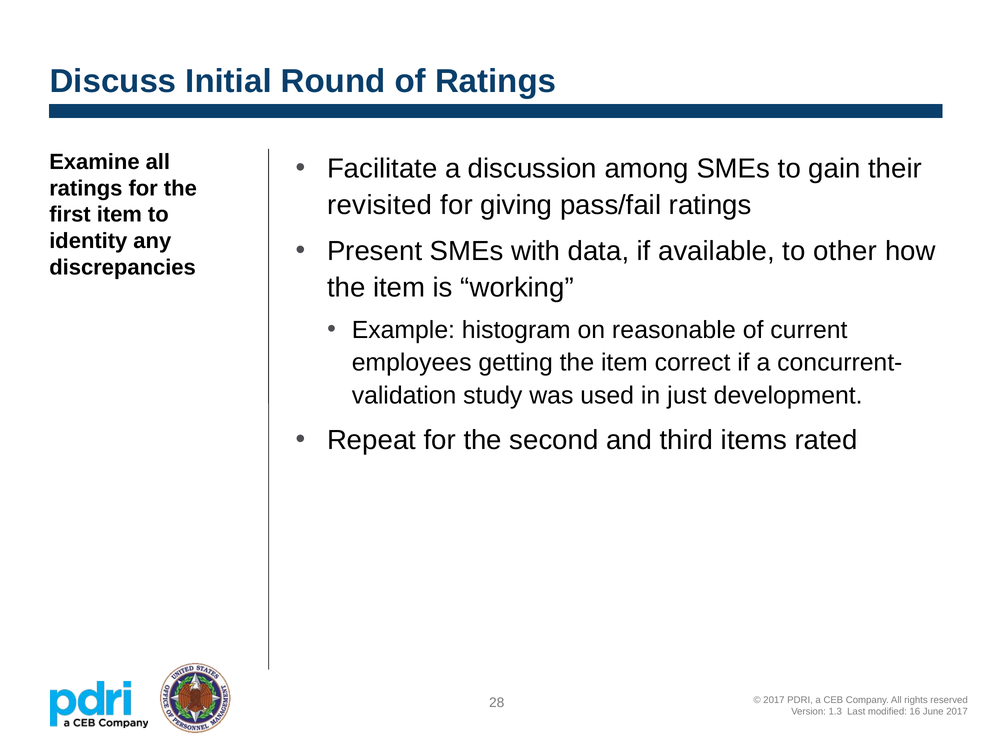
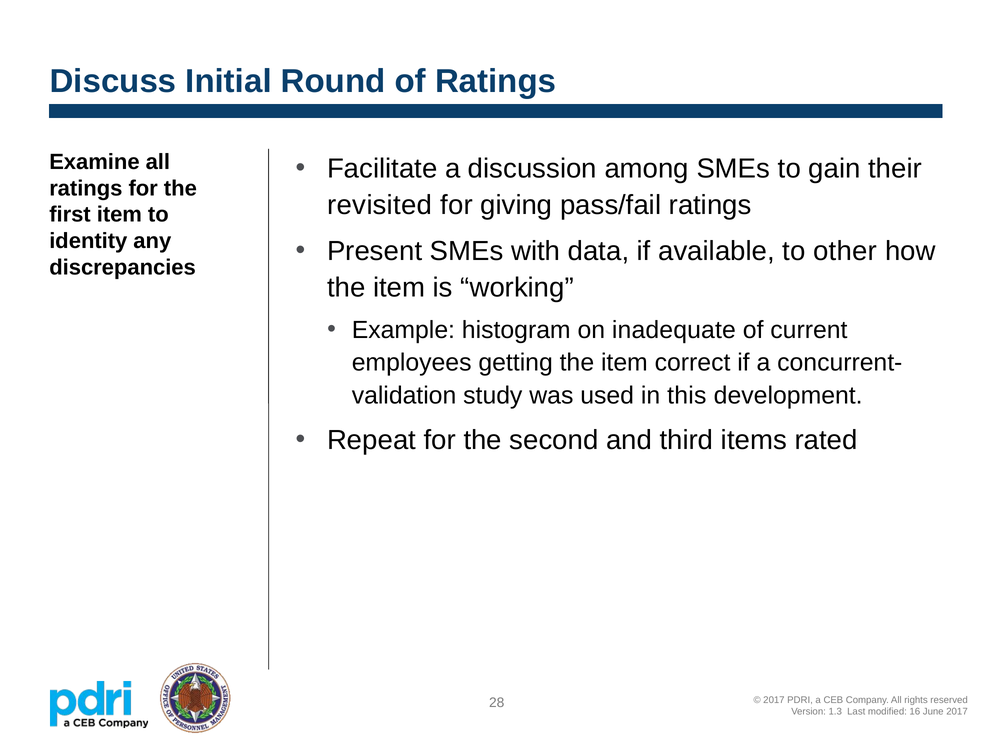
reasonable: reasonable -> inadequate
just: just -> this
